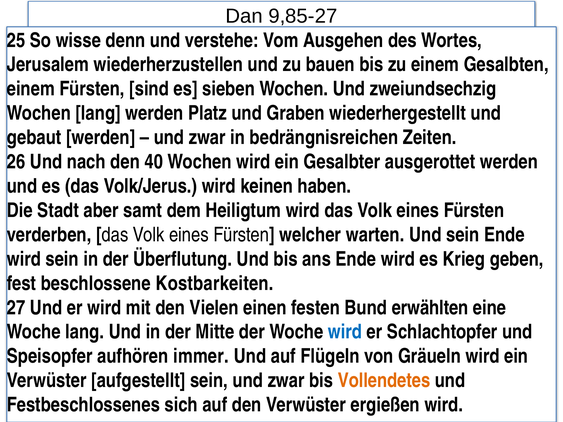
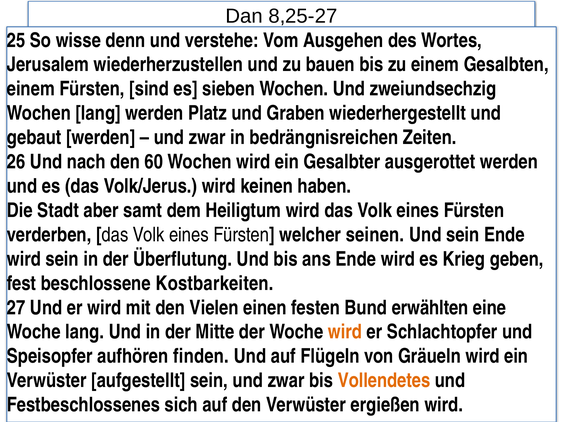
9,85-27: 9,85-27 -> 8,25-27
40: 40 -> 60
warten: warten -> seinen
wird at (345, 332) colour: blue -> orange
immer: immer -> finden
